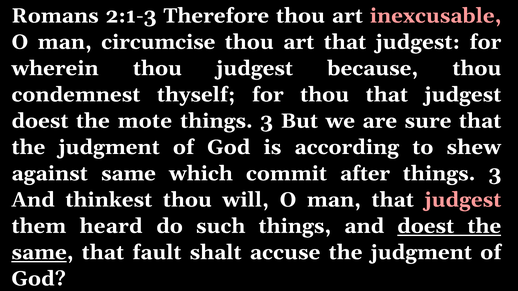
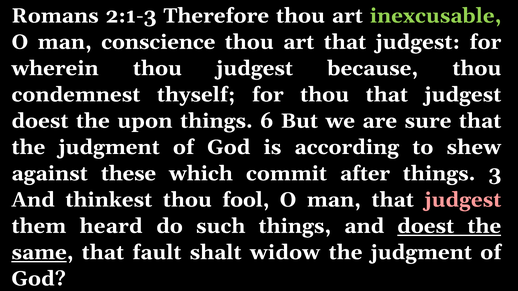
inexcusable colour: pink -> light green
circumcise: circumcise -> conscience
mote: mote -> upon
3 at (267, 121): 3 -> 6
against same: same -> these
will: will -> fool
accuse: accuse -> widow
